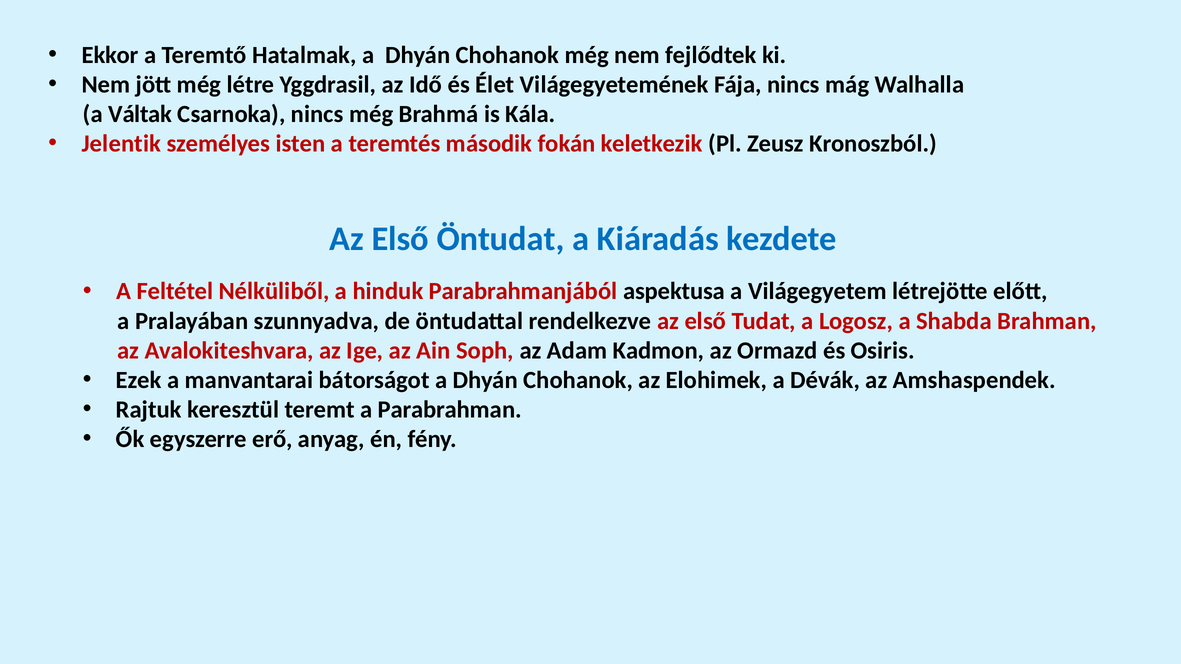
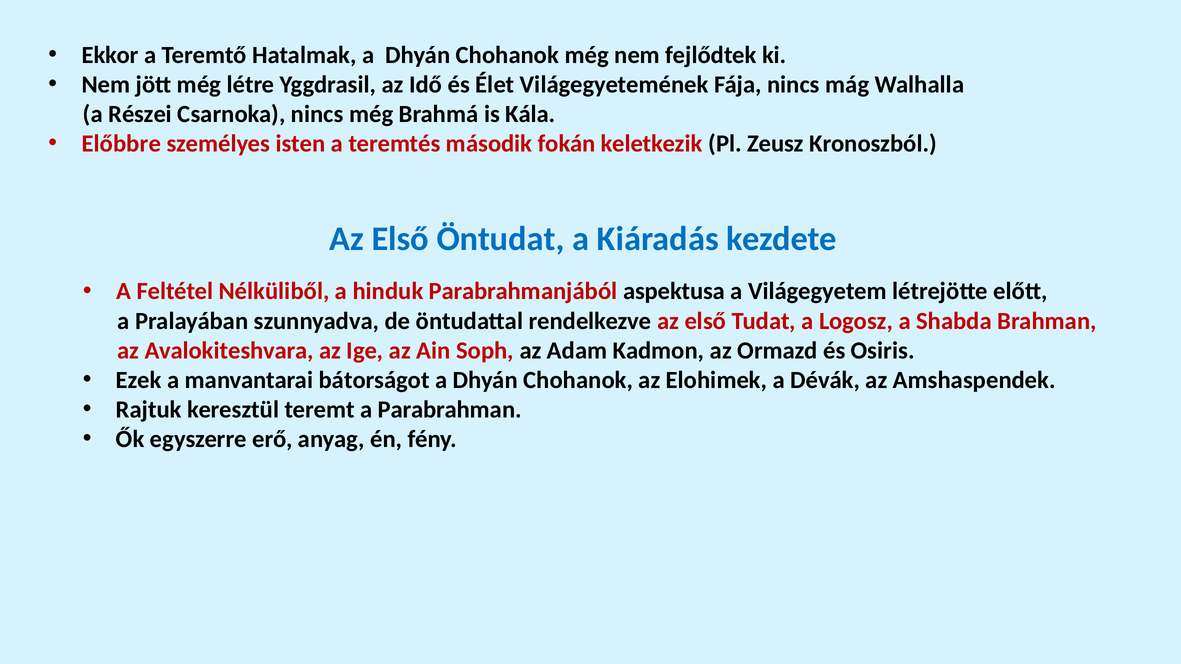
Váltak: Váltak -> Részei
Jelentik: Jelentik -> Előbbre
